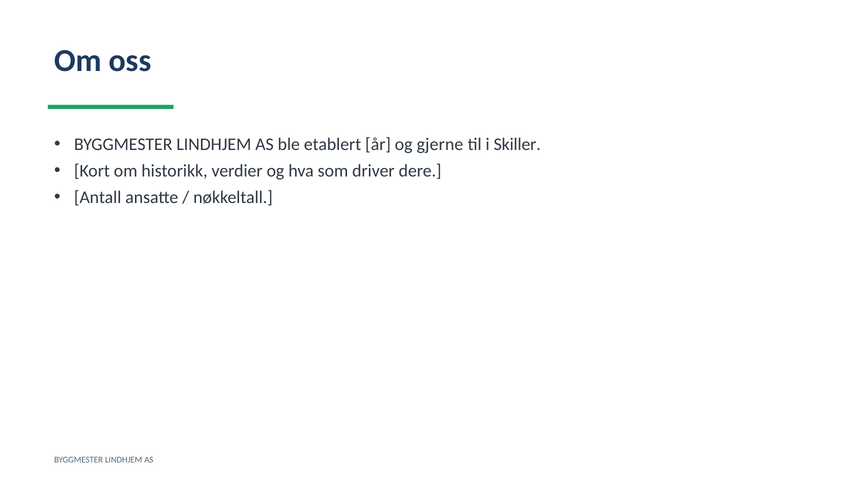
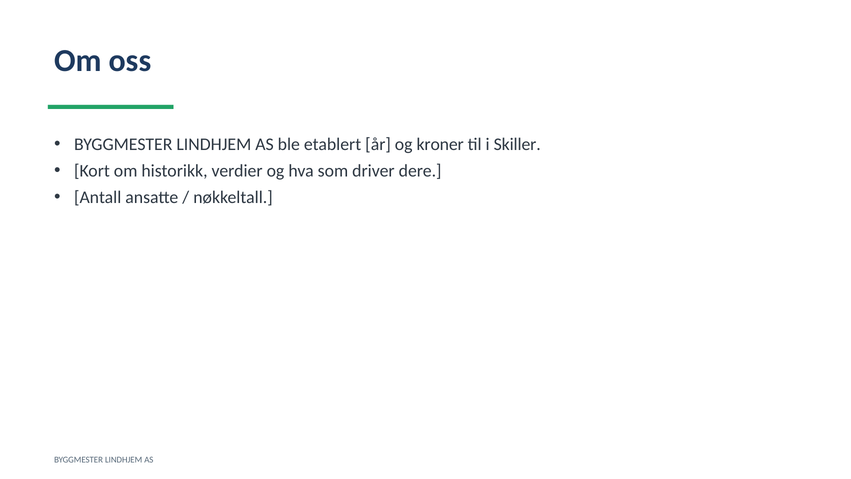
gjerne: gjerne -> kroner
